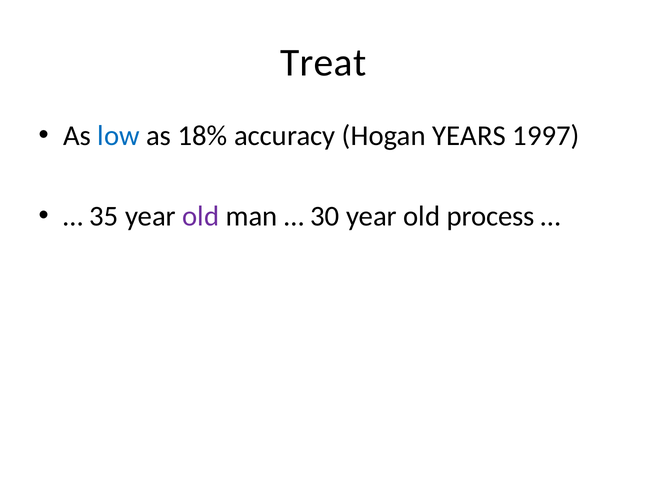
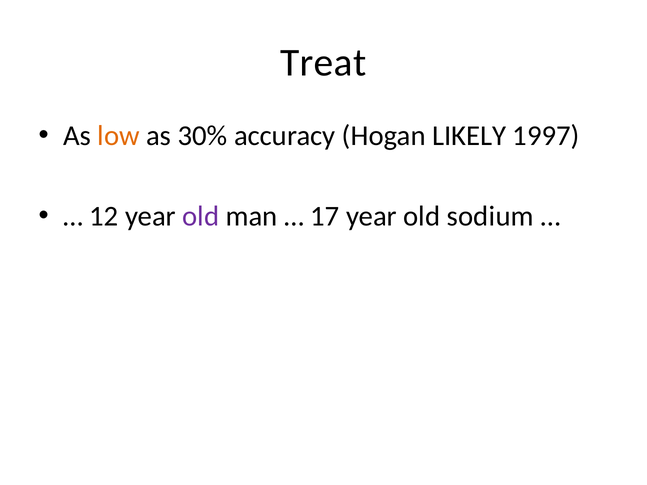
low colour: blue -> orange
18%: 18% -> 30%
YEARS: YEARS -> LIKELY
35: 35 -> 12
30: 30 -> 17
process: process -> sodium
